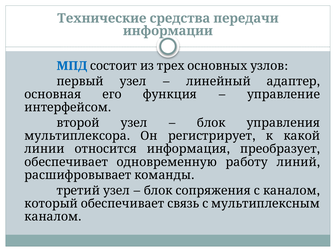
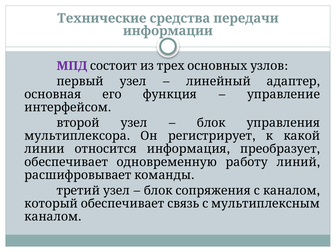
МПД colour: blue -> purple
